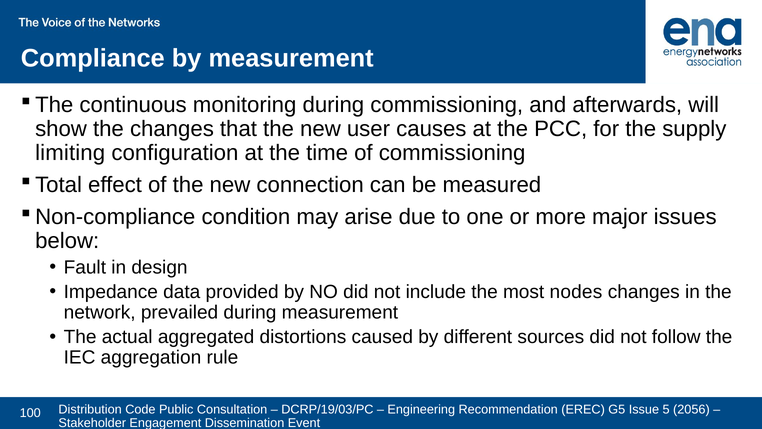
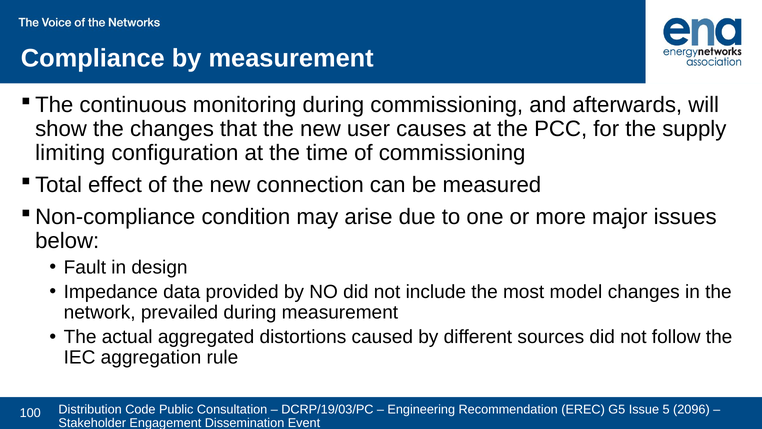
nodes: nodes -> model
2056: 2056 -> 2096
